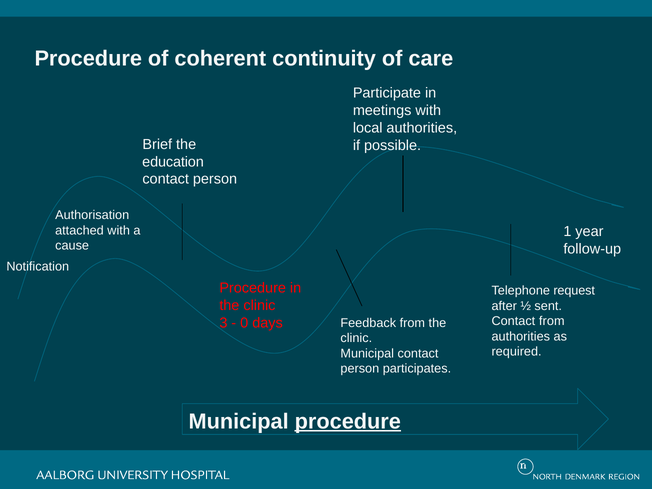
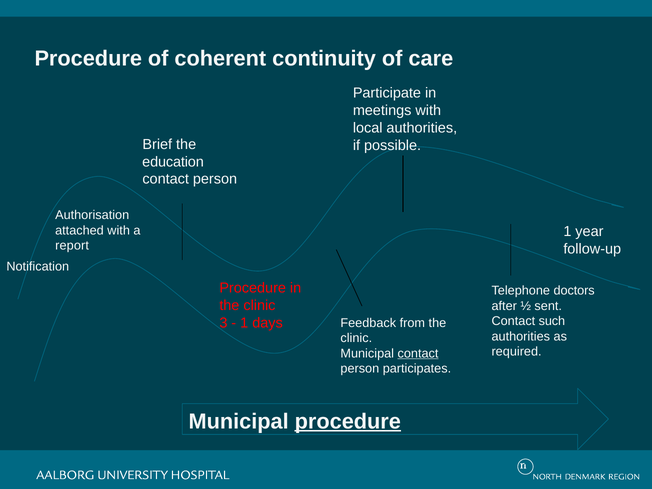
cause: cause -> report
request: request -> doctors
Contact from: from -> such
0 at (244, 323): 0 -> 1
contact at (418, 353) underline: none -> present
